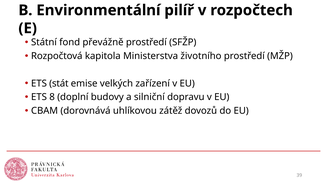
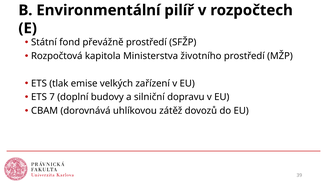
stát: stát -> tlak
8: 8 -> 7
